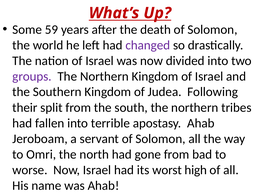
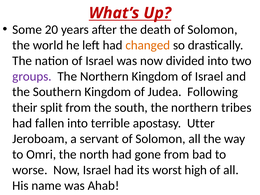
59: 59 -> 20
changed colour: purple -> orange
apostasy Ahab: Ahab -> Utter
